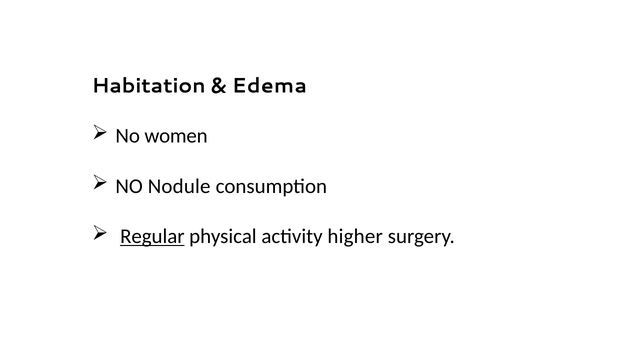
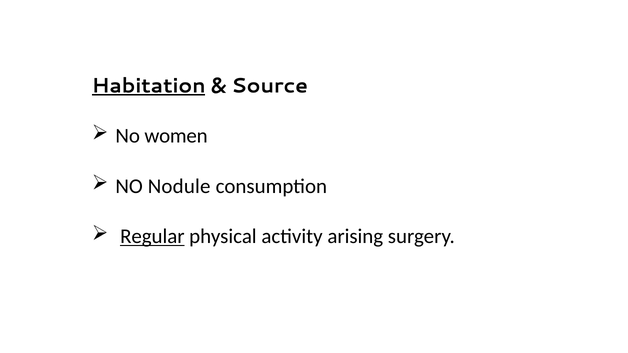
Habitation underline: none -> present
Edema: Edema -> Source
higher: higher -> arising
